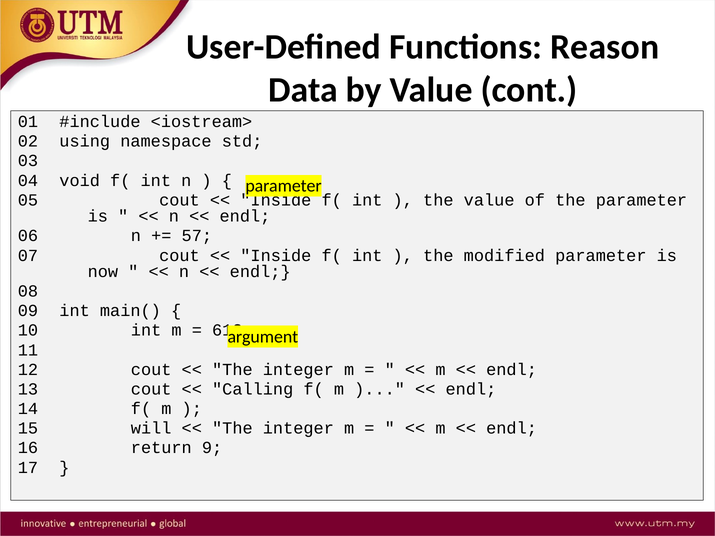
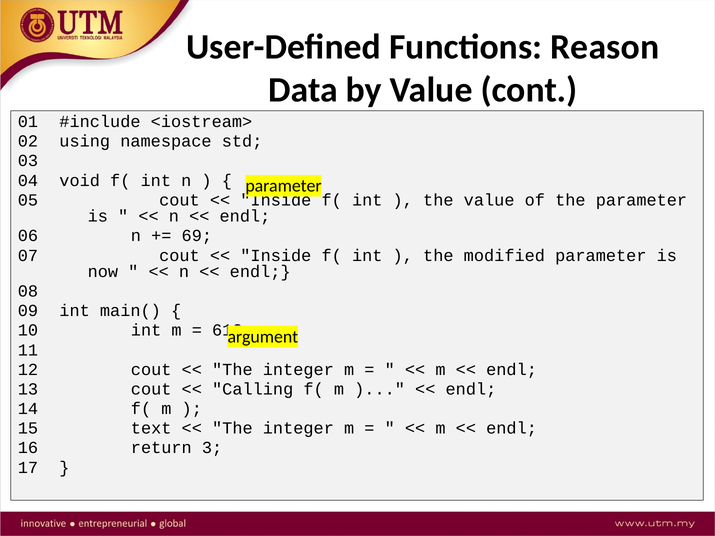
57: 57 -> 69
will: will -> text
9: 9 -> 3
